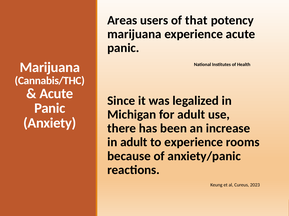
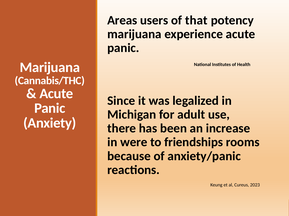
in adult: adult -> were
to experience: experience -> friendships
